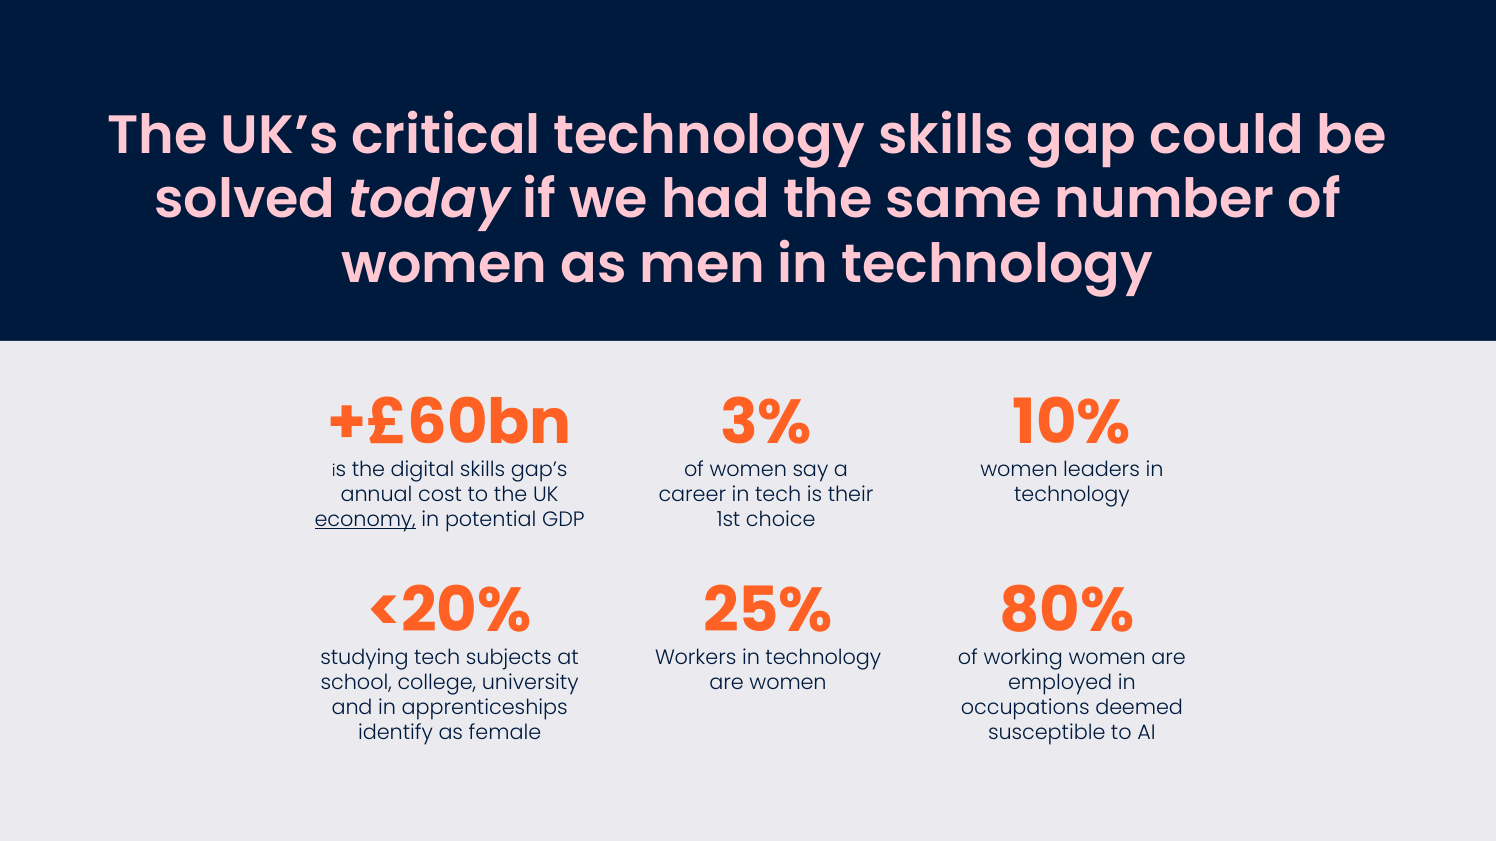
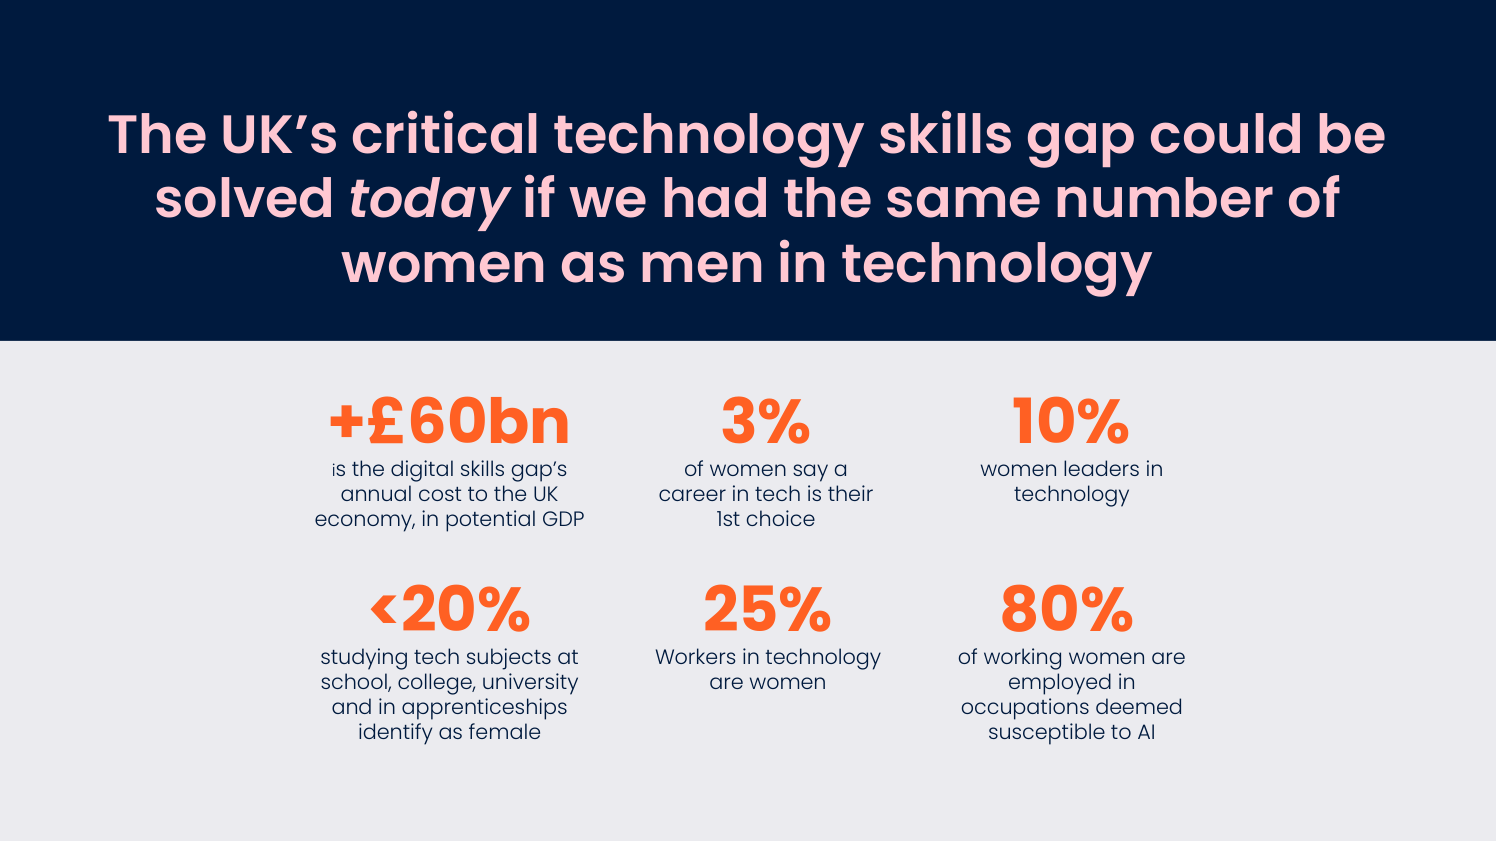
economy underline: present -> none
